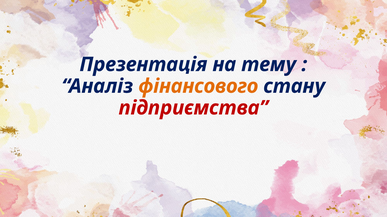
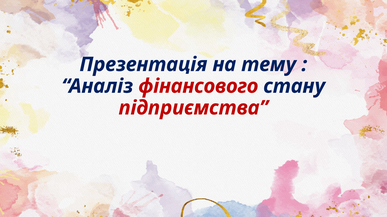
фінансового colour: orange -> red
